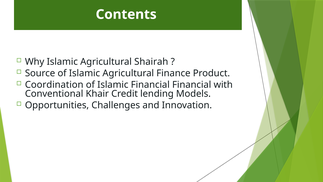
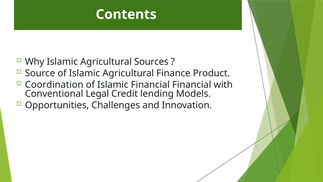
Shairah: Shairah -> Sources
Khair: Khair -> Legal
